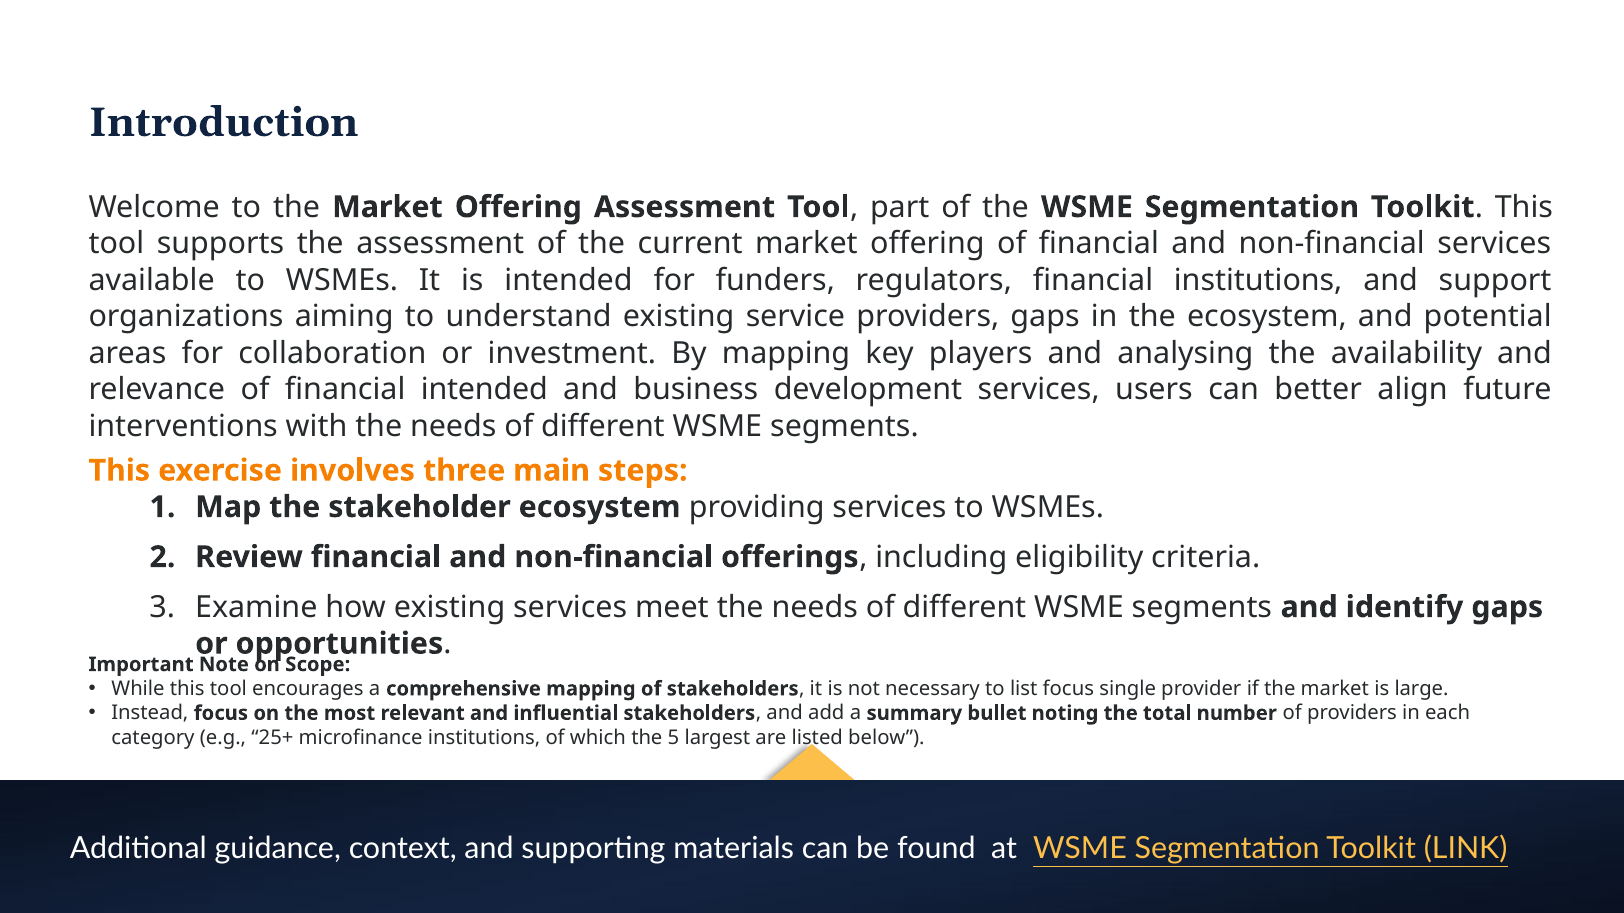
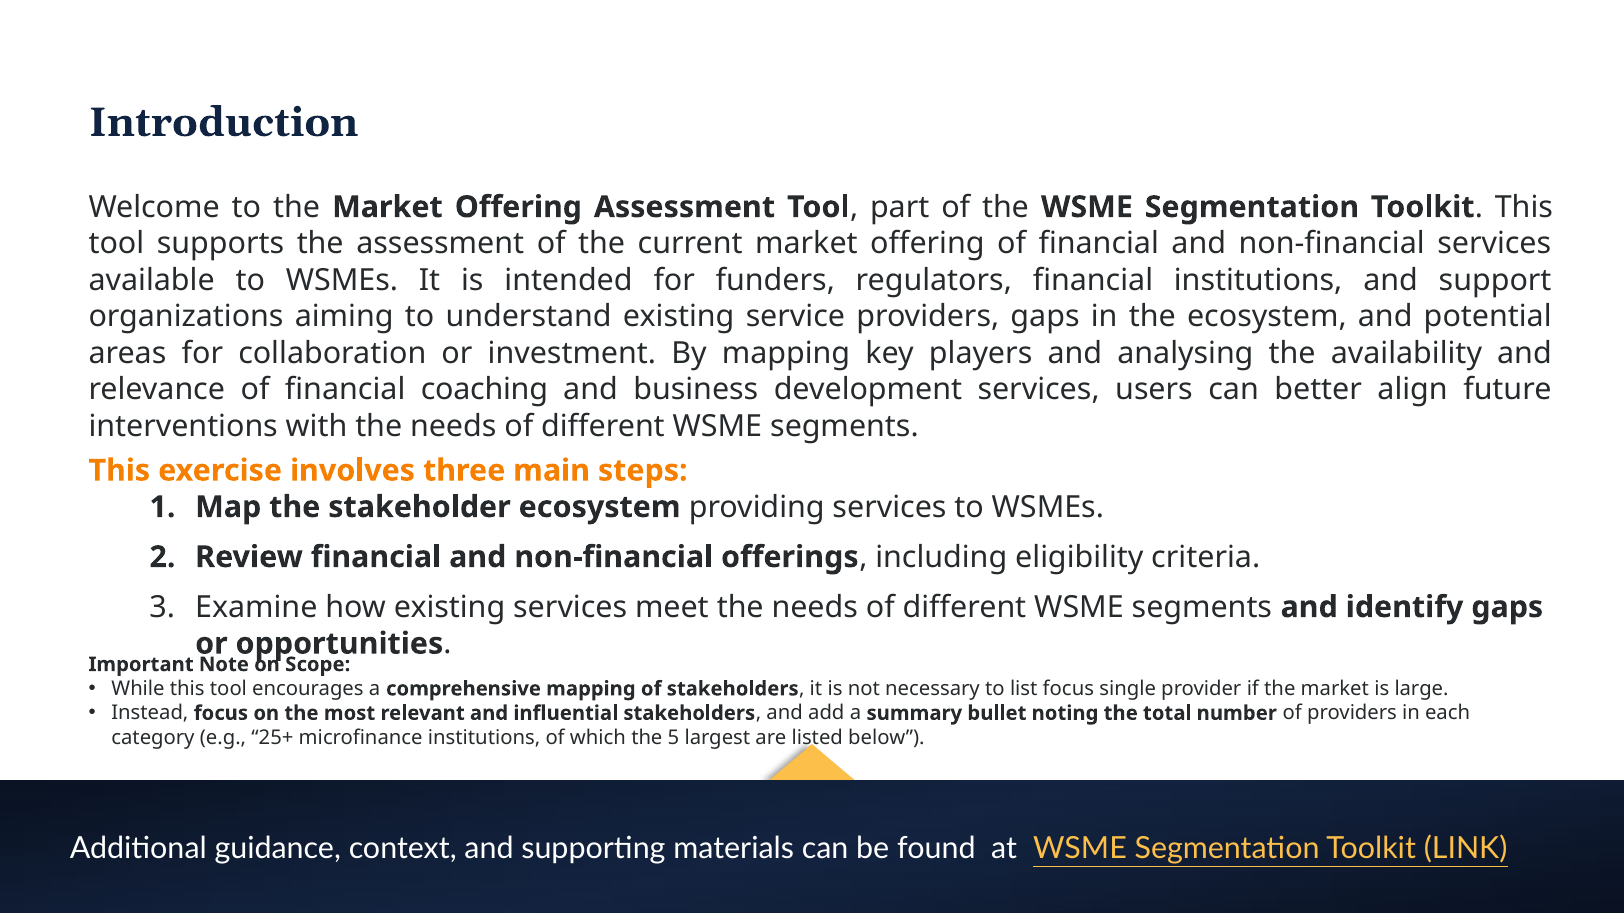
financial intended: intended -> coaching
